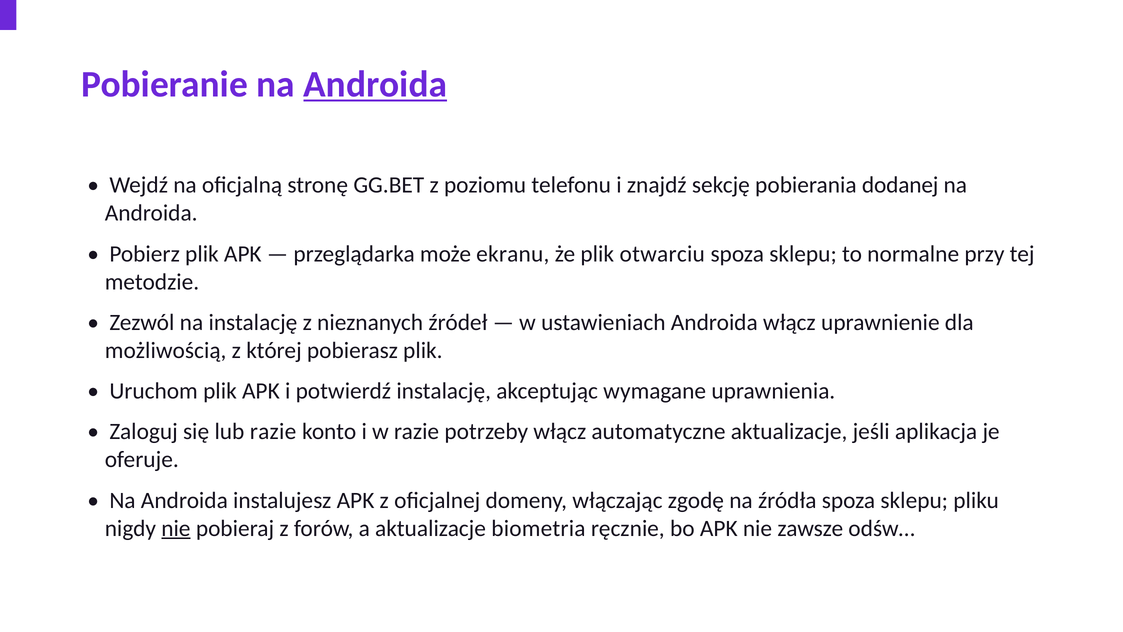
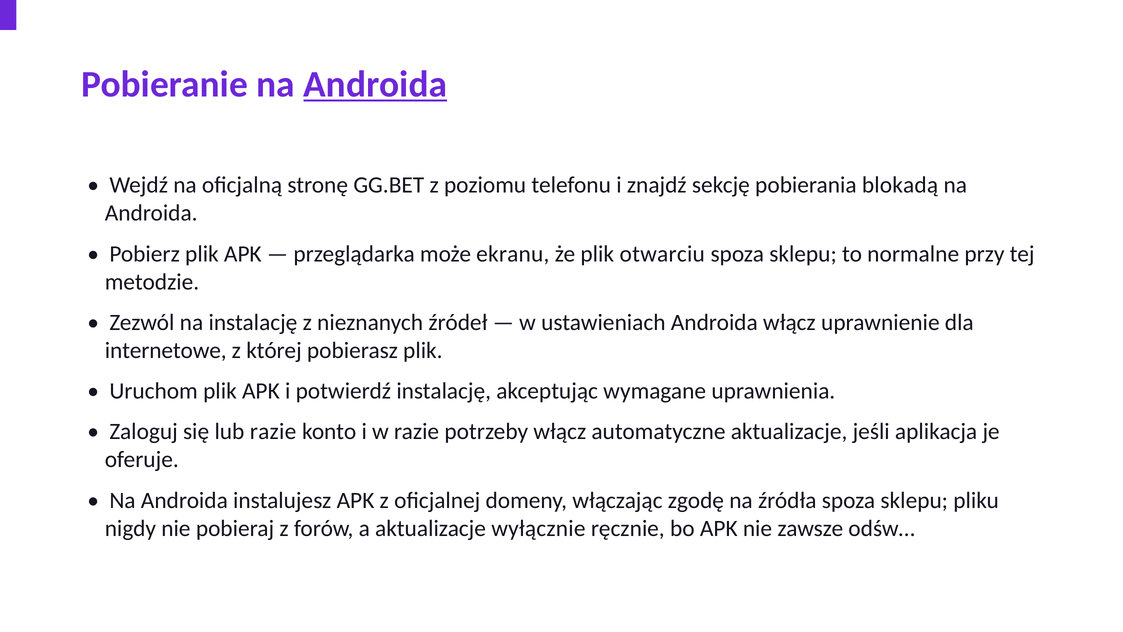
dodanej: dodanej -> blokadą
możliwością: możliwością -> internetowe
nie at (176, 528) underline: present -> none
biometria: biometria -> wyłącznie
